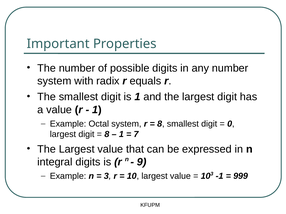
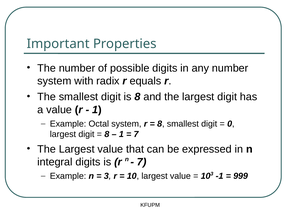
is 1: 1 -> 8
9 at (142, 162): 9 -> 7
